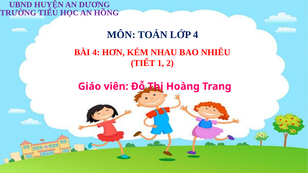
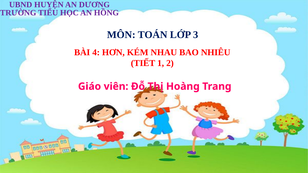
LỚP 4: 4 -> 3
